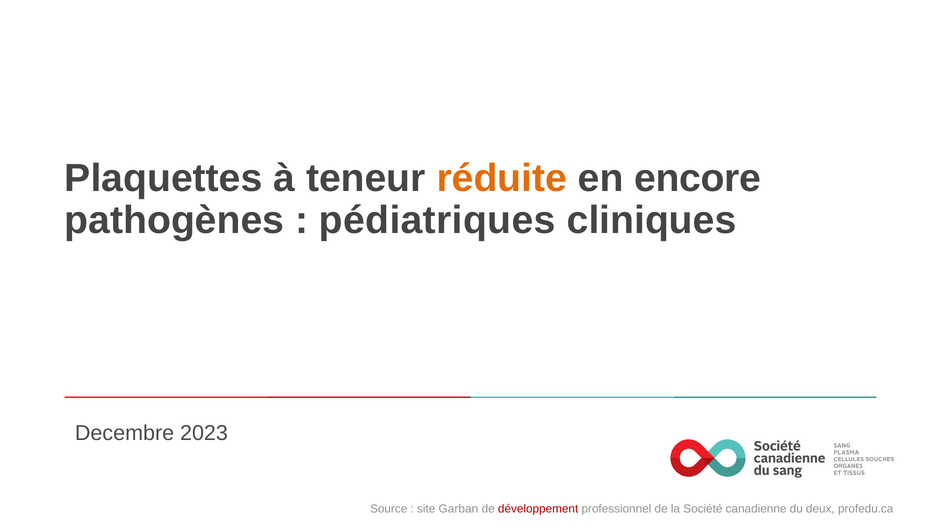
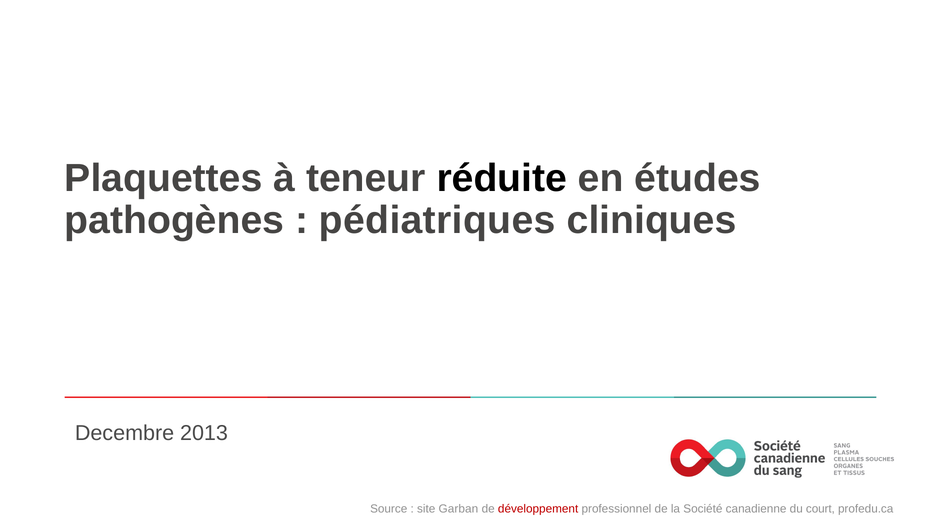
réduite colour: orange -> black
encore: encore -> études
2023: 2023 -> 2013
deux: deux -> court
